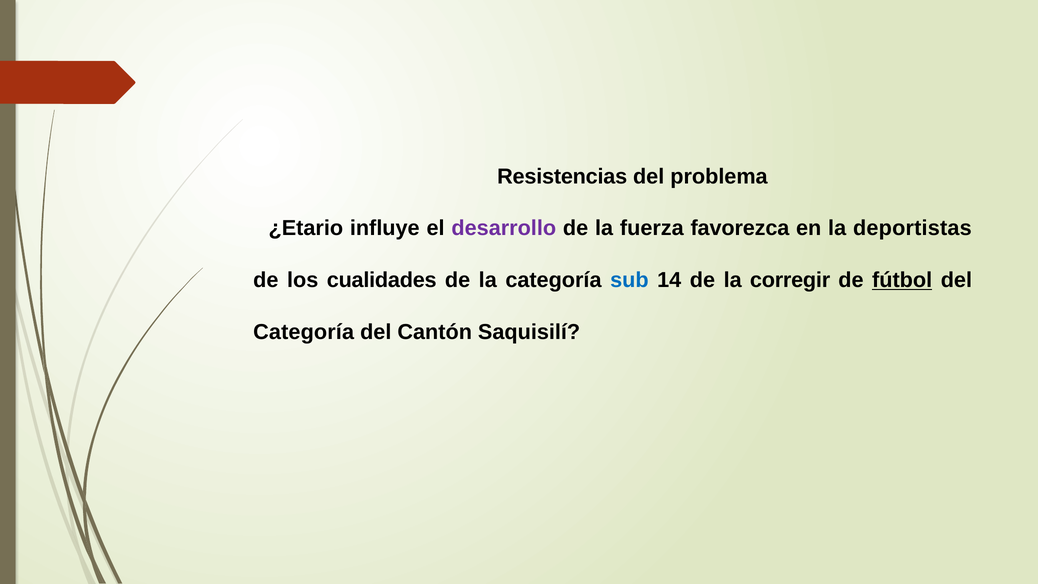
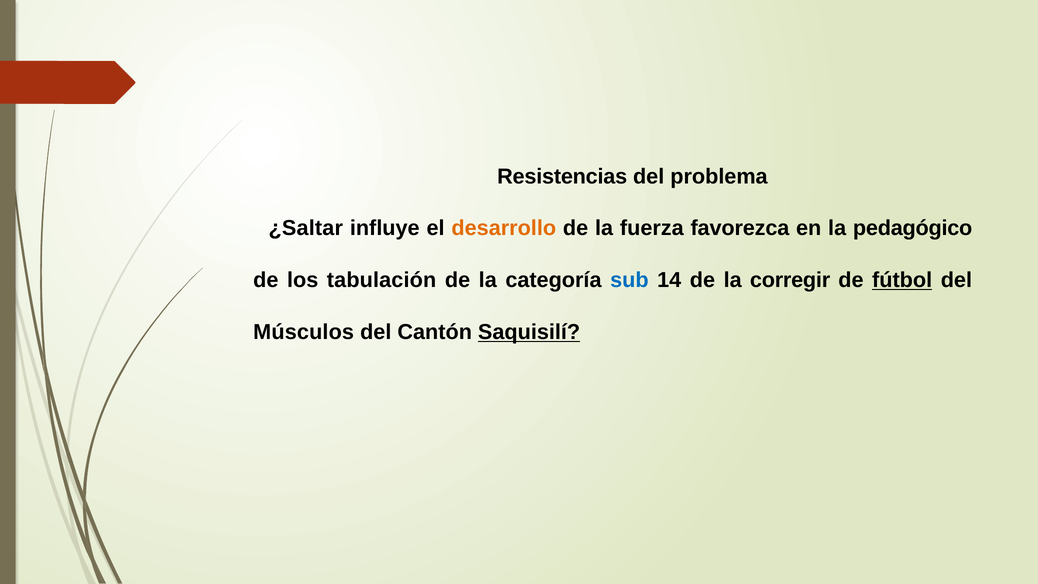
¿Etario: ¿Etario -> ¿Saltar
desarrollo colour: purple -> orange
deportistas: deportistas -> pedagógico
cualidades: cualidades -> tabulación
Categoría at (304, 332): Categoría -> Músculos
Saquisilí underline: none -> present
